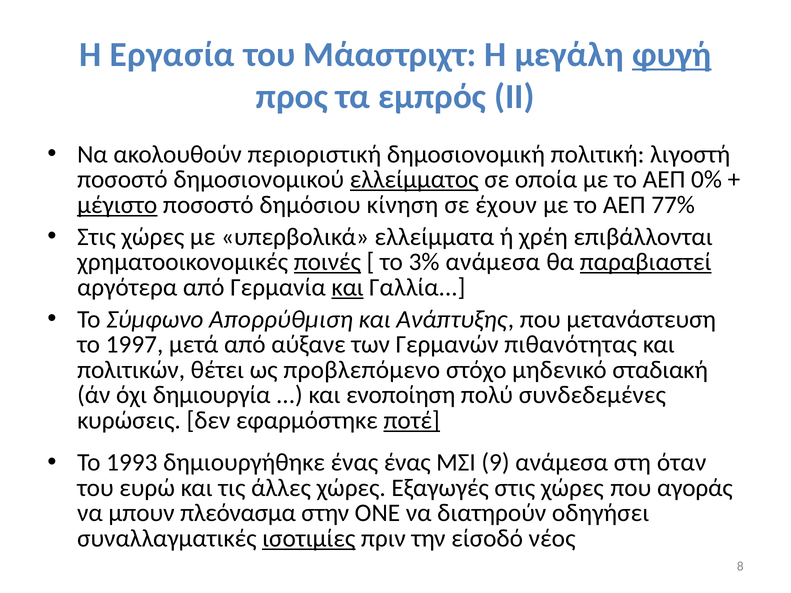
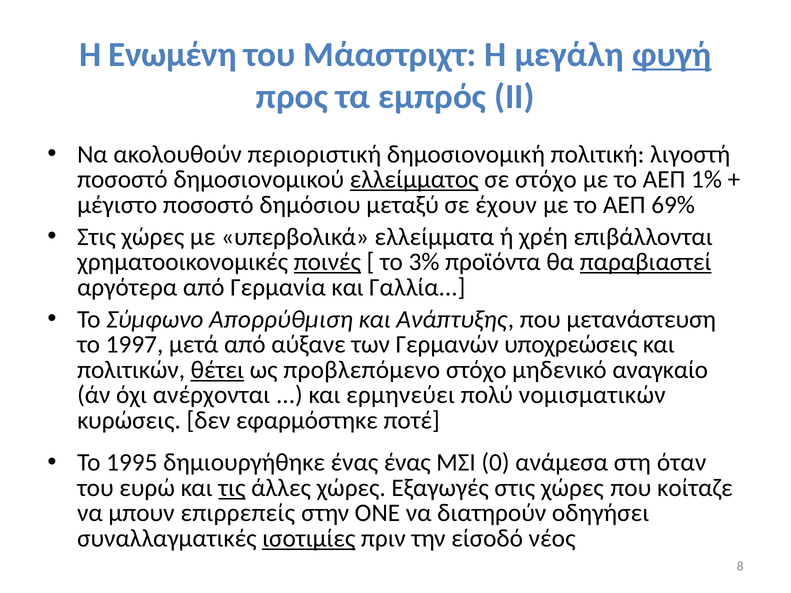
Εργασία: Εργασία -> Ενωμένη
σε οποία: οποία -> στόχο
0%: 0% -> 1%
μέγιστο underline: present -> none
κίνηση: κίνηση -> μεταξύ
77%: 77% -> 69%
3% ανάμεσα: ανάμεσα -> προϊόντα
και at (348, 287) underline: present -> none
πιθανότητας: πιθανότητας -> υποχρεώσεις
θέτει underline: none -> present
σταδιακή: σταδιακή -> αναγκαίο
δημιουργία: δημιουργία -> ανέρχονται
ενοποίηση: ενοποίηση -> ερμηνεύει
συνδεδεμένες: συνδεδεμένες -> νομισματικών
ποτέ underline: present -> none
1993: 1993 -> 1995
9: 9 -> 0
τις underline: none -> present
αγοράς: αγοράς -> κοίταζε
πλεόνασμα: πλεόνασμα -> επιρρεπείς
